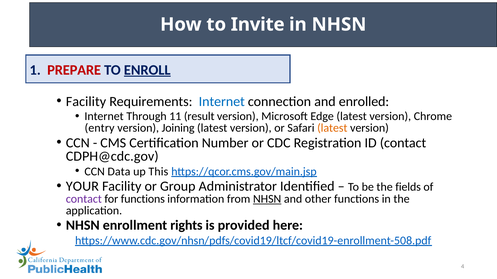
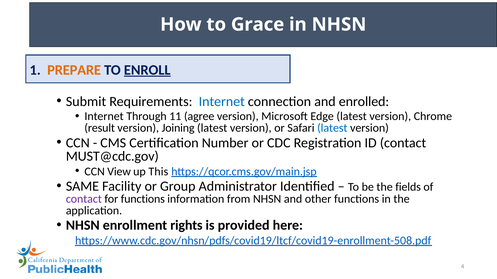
Invite: Invite -> Grace
PREPARE colour: red -> orange
Facility at (86, 102): Facility -> Submit
result: result -> agree
entry: entry -> result
latest at (332, 128) colour: orange -> blue
CDPH@cdc.gov: CDPH@cdc.gov -> MUST@cdc.gov
Data: Data -> View
YOUR: YOUR -> SAME
NHSN at (267, 199) underline: present -> none
